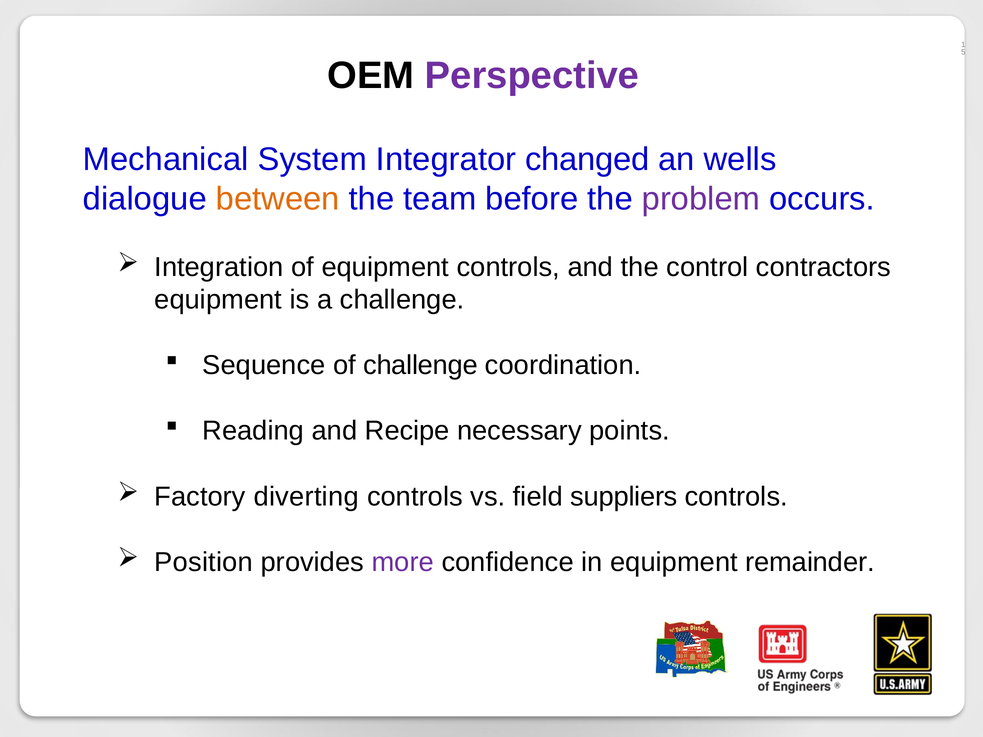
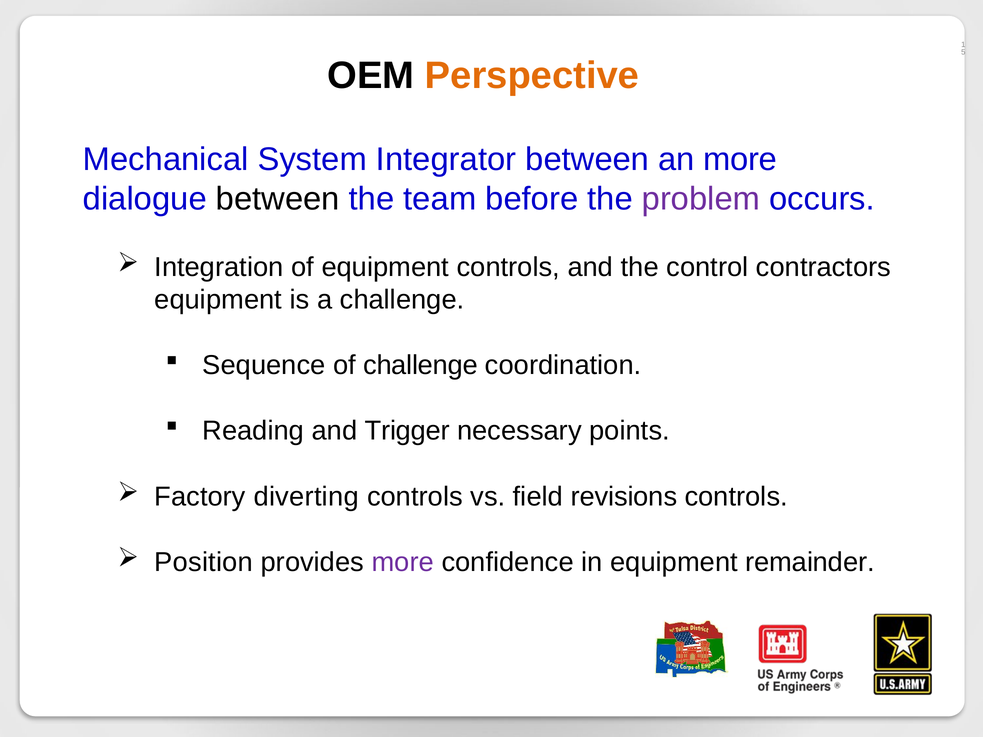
Perspective colour: purple -> orange
Integrator changed: changed -> between
an wells: wells -> more
between at (278, 199) colour: orange -> black
Recipe: Recipe -> Trigger
suppliers: suppliers -> revisions
